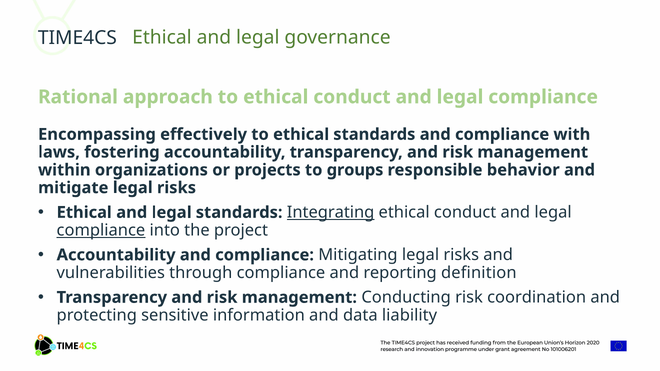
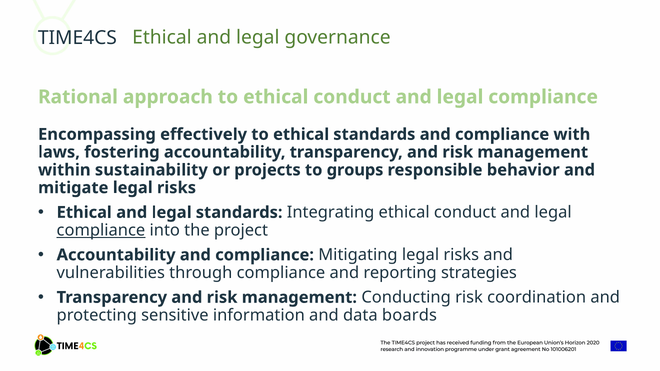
organizations: organizations -> sustainability
Integrating underline: present -> none
definition: definition -> strategies
liability: liability -> boards
